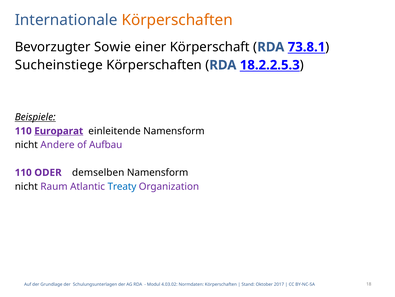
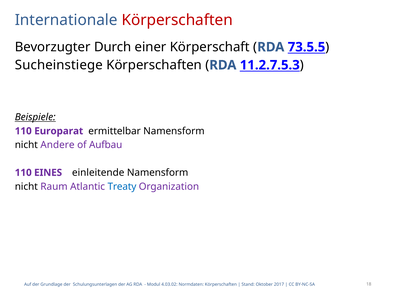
Körperschaften at (177, 20) colour: orange -> red
Sowie: Sowie -> Durch
73.8.1: 73.8.1 -> 73.5.5
18.2.2.5.3: 18.2.2.5.3 -> 11.2.7.5.3
Europarat underline: present -> none
einleitende: einleitende -> ermittelbar
ODER: ODER -> EINES
demselben: demselben -> einleitende
